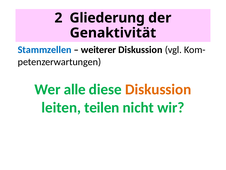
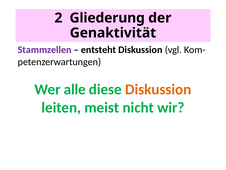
Stammzellen colour: blue -> purple
weiterer: weiterer -> entsteht
teilen: teilen -> meist
